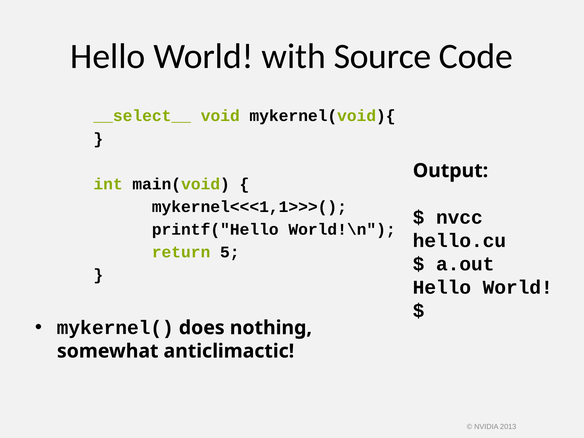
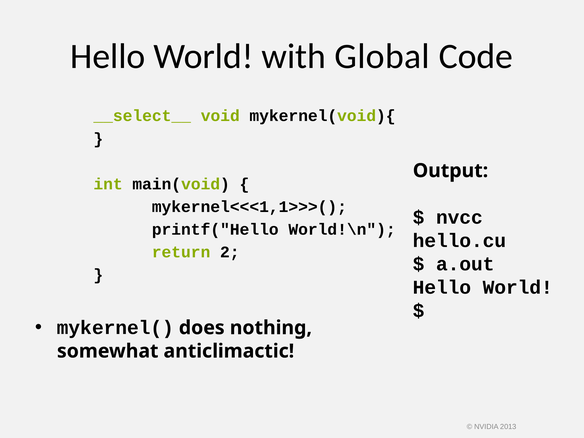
Source: Source -> Global
5: 5 -> 2
